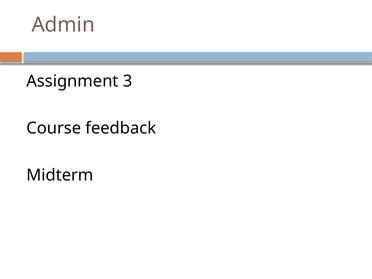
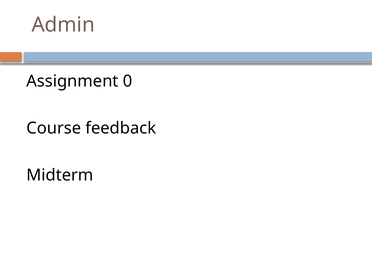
3: 3 -> 0
